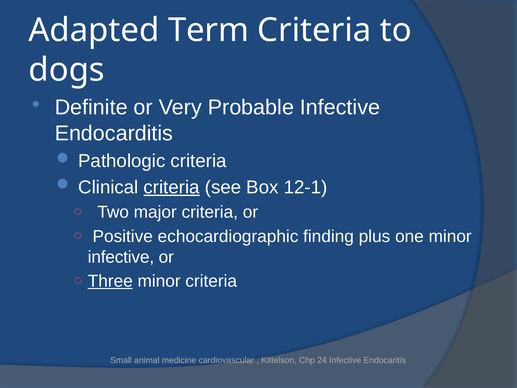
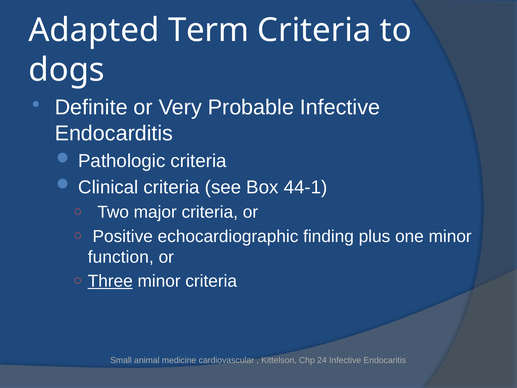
criteria at (172, 187) underline: present -> none
12-1: 12-1 -> 44-1
infective at (121, 257): infective -> function
